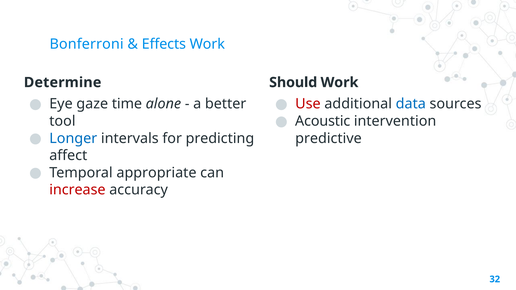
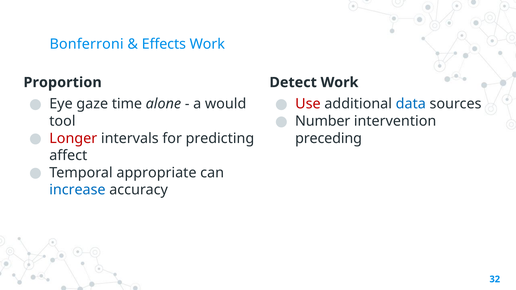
Determine: Determine -> Proportion
Should: Should -> Detect
better: better -> would
Acoustic: Acoustic -> Number
Longer colour: blue -> red
predictive: predictive -> preceding
increase colour: red -> blue
